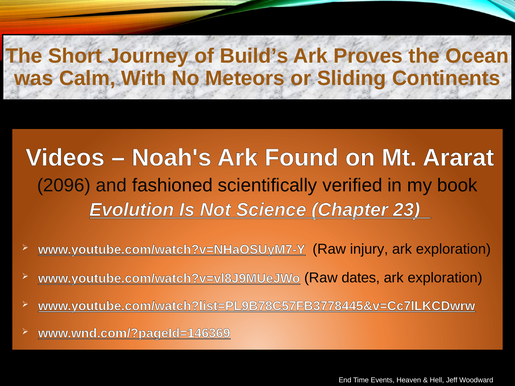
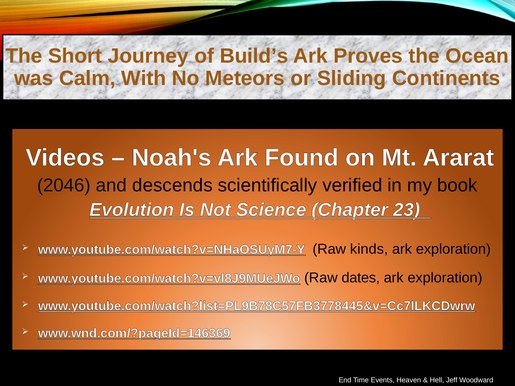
2096: 2096 -> 2046
fashioned: fashioned -> descends
injury: injury -> kinds
